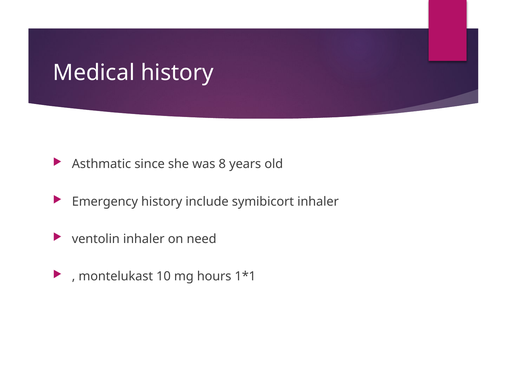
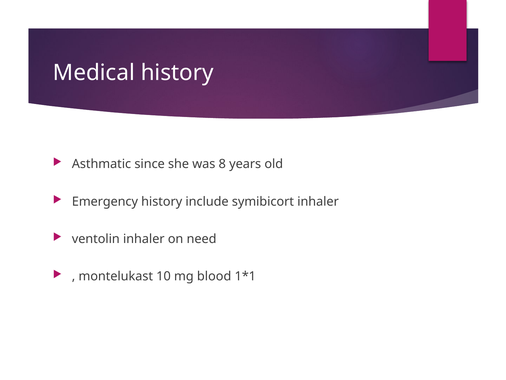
hours: hours -> blood
